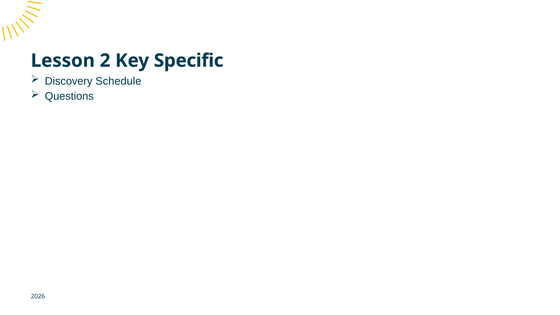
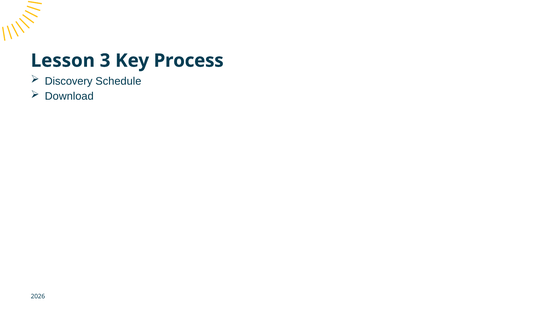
2: 2 -> 3
Specific: Specific -> Process
Questions: Questions -> Download
